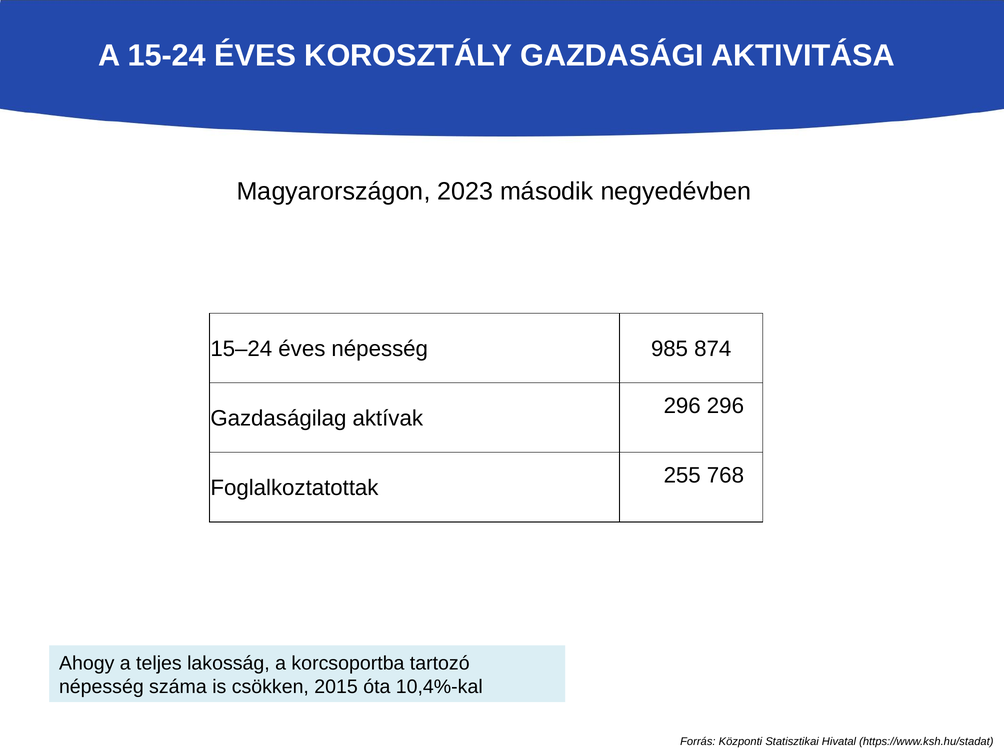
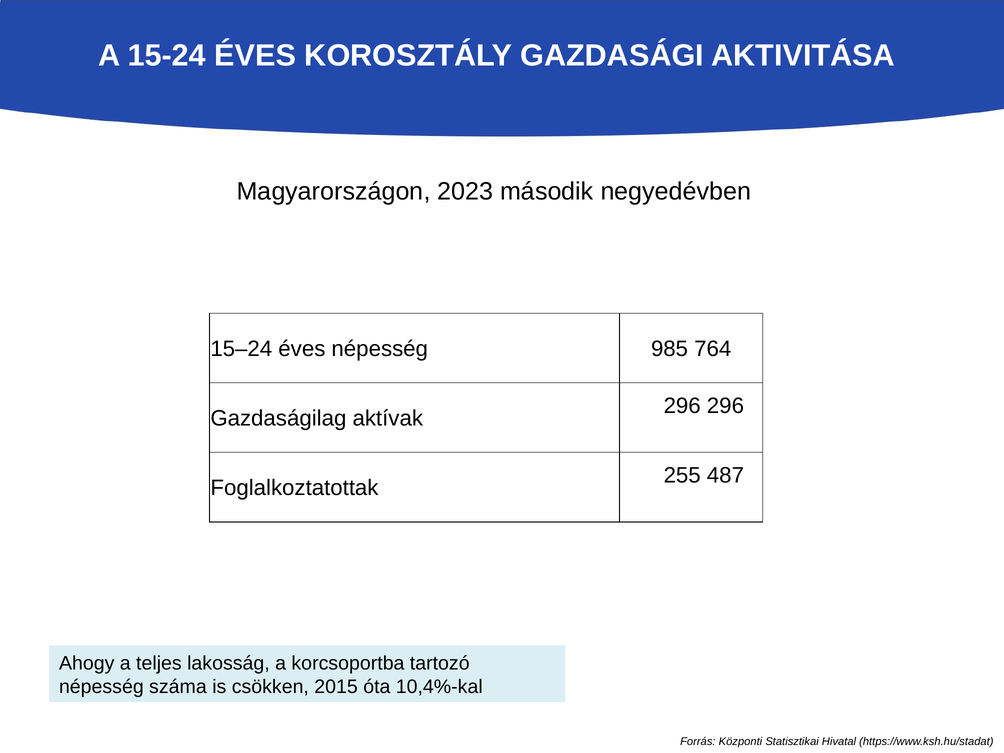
874: 874 -> 764
768: 768 -> 487
